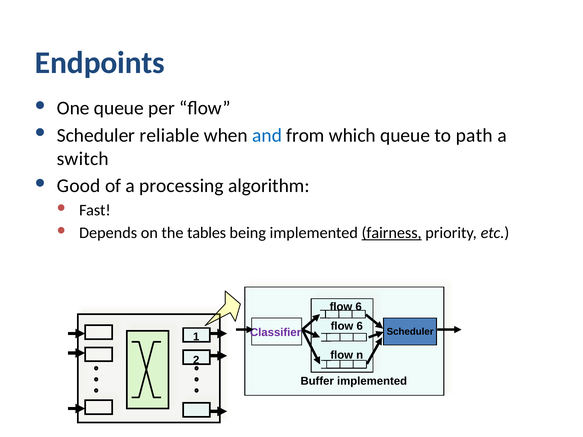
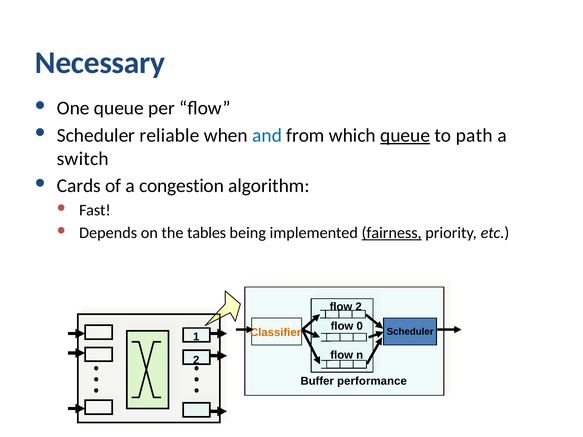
Endpoints: Endpoints -> Necessary
queue at (405, 135) underline: none -> present
Good: Good -> Cards
processing: processing -> congestion
6 at (359, 307): 6 -> 2
6 at (360, 326): 6 -> 0
Classifier colour: purple -> orange
Buffer implemented: implemented -> performance
